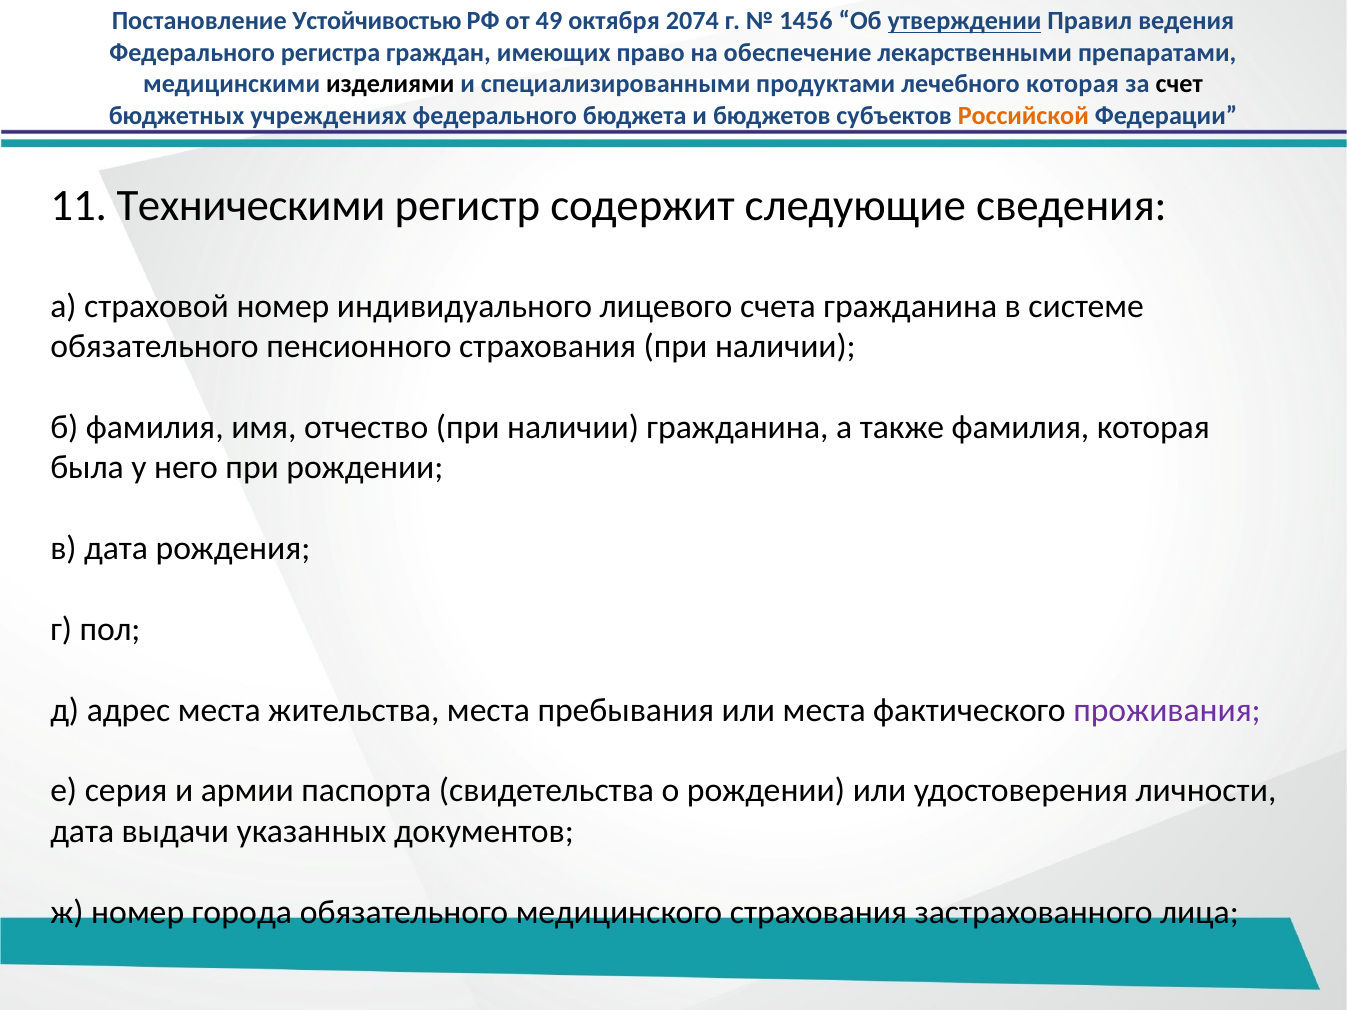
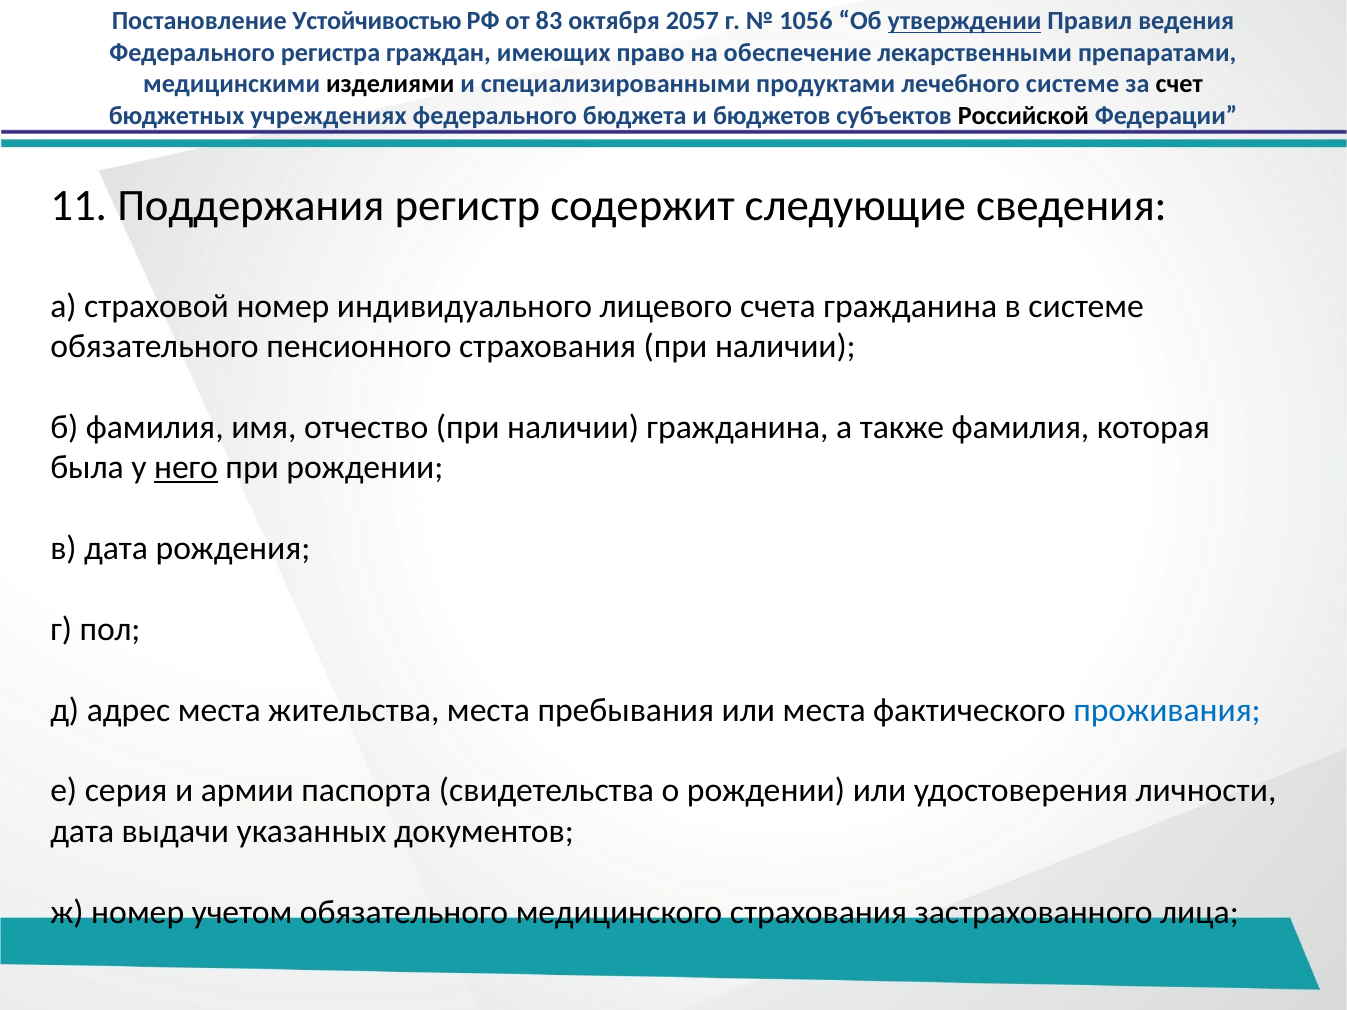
49: 49 -> 83
2074: 2074 -> 2057
1456: 1456 -> 1056
лечебного которая: которая -> системе
Российской colour: orange -> black
Техническими: Техническими -> Поддержания
него underline: none -> present
проживания colour: purple -> blue
города: города -> учетом
